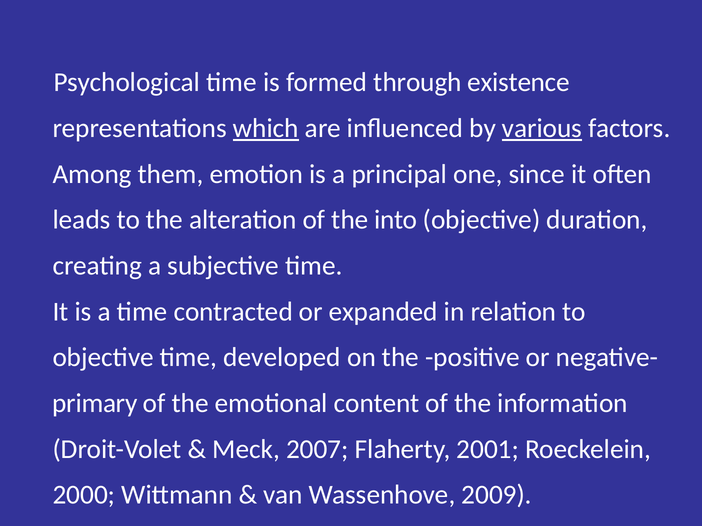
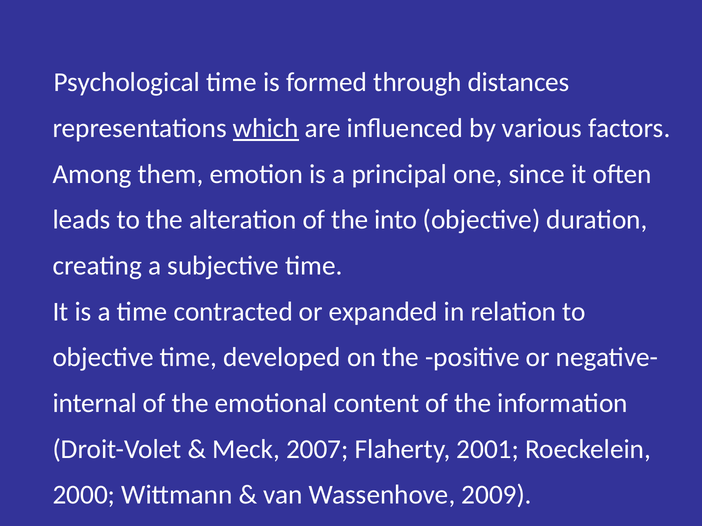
existence: existence -> distances
various underline: present -> none
primary: primary -> internal
